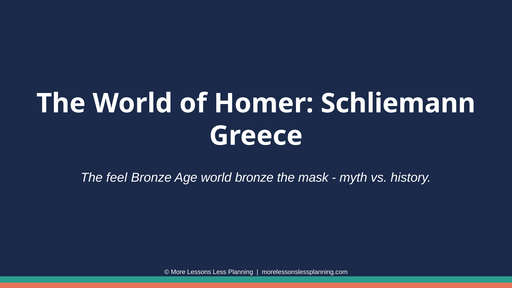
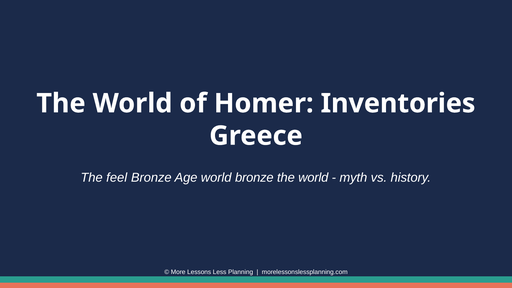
Schliemann: Schliemann -> Inventories
mask at (313, 178): mask -> world
